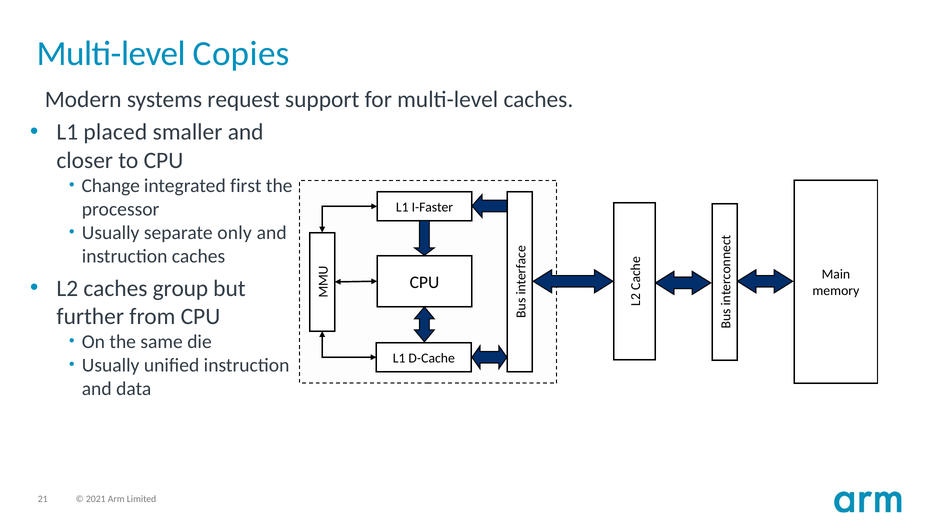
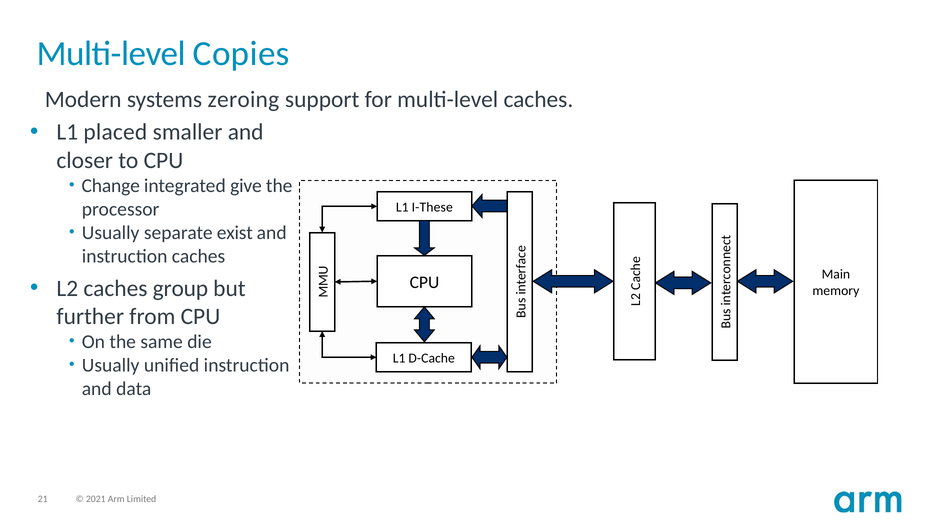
request: request -> zeroing
first: first -> give
I-Faster: I-Faster -> I-These
only: only -> exist
